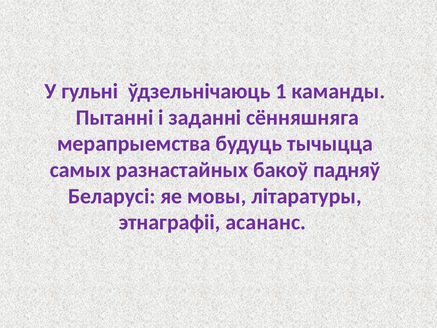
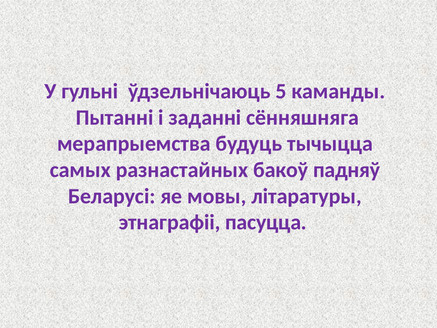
1: 1 -> 5
асананс: асананс -> пасуцца
